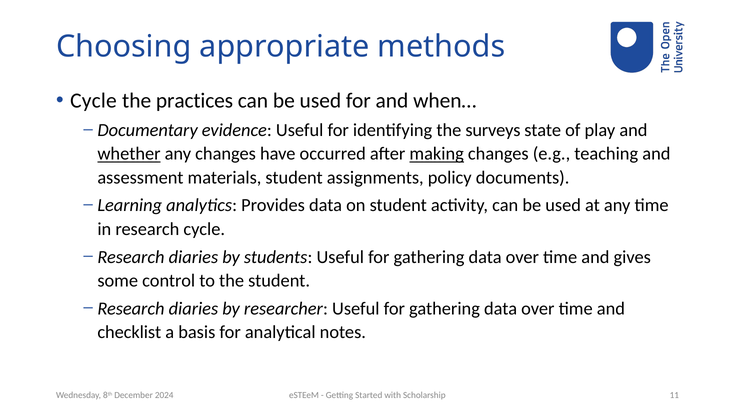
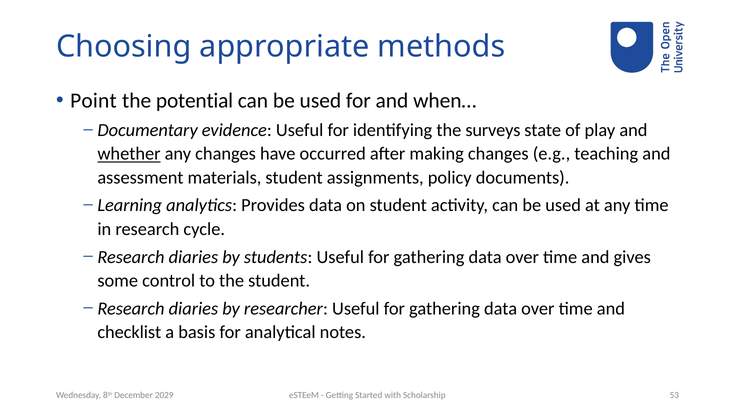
Cycle at (93, 101): Cycle -> Point
practices: practices -> potential
making underline: present -> none
11: 11 -> 53
2024: 2024 -> 2029
